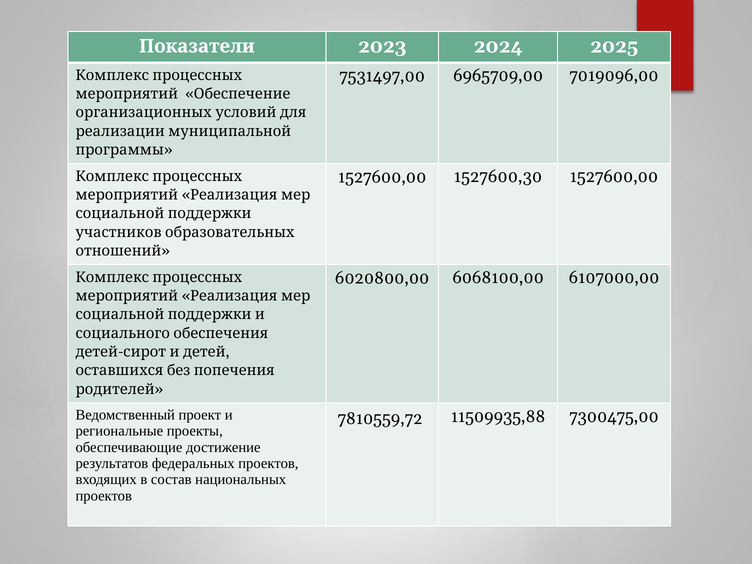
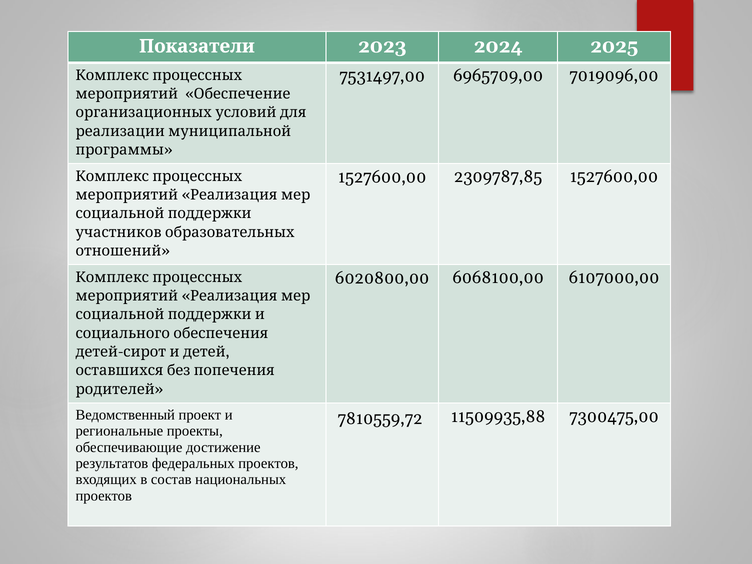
1527600,30: 1527600,30 -> 2309787,85
